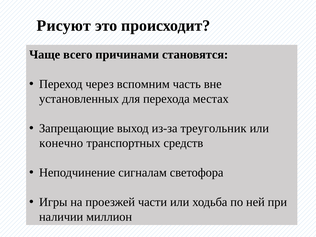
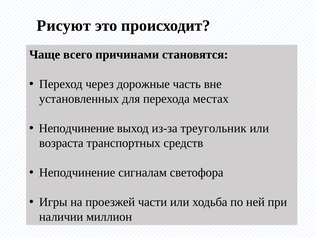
вспомним: вспомним -> дорожные
Запрещающие at (76, 128): Запрещающие -> Неподчинение
конечно: конечно -> возраста
